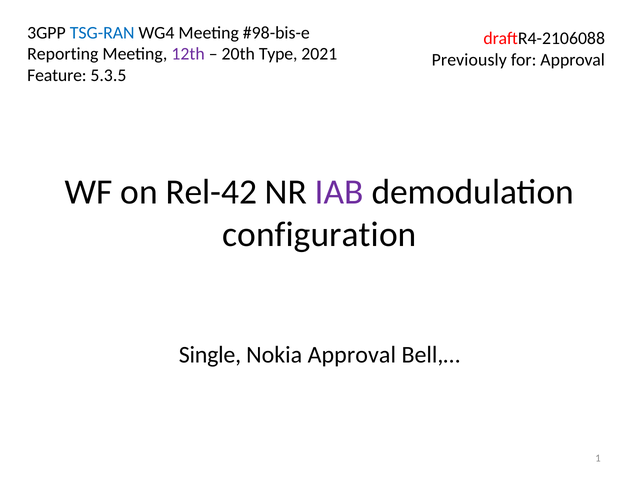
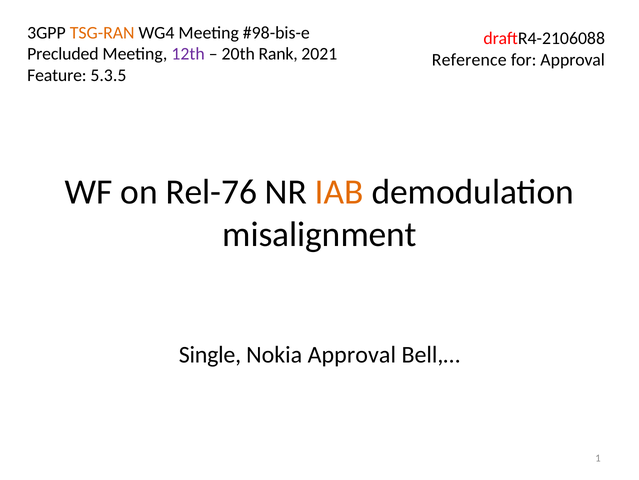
TSG-RAN colour: blue -> orange
Reporting: Reporting -> Precluded
Type: Type -> Rank
Previously: Previously -> Reference
Rel-42: Rel-42 -> Rel-76
IAB colour: purple -> orange
configuration: configuration -> misalignment
